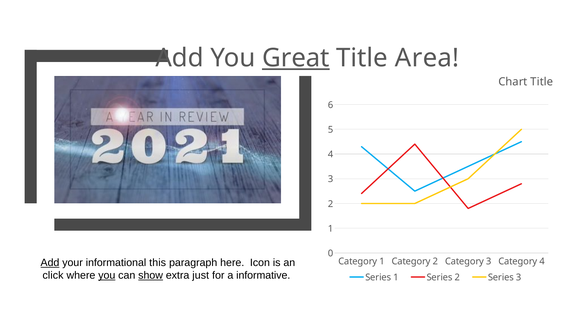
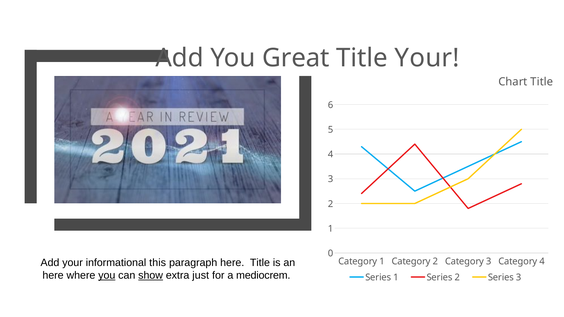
Great underline: present -> none
Title Area: Area -> Your
Add at (50, 263) underline: present -> none
here Icon: Icon -> Title
click at (53, 276): click -> here
informative: informative -> mediocrem
